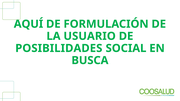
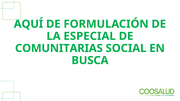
USUARIO: USUARIO -> ESPECIAL
POSIBILIDADES: POSIBILIDADES -> COMUNITARIAS
